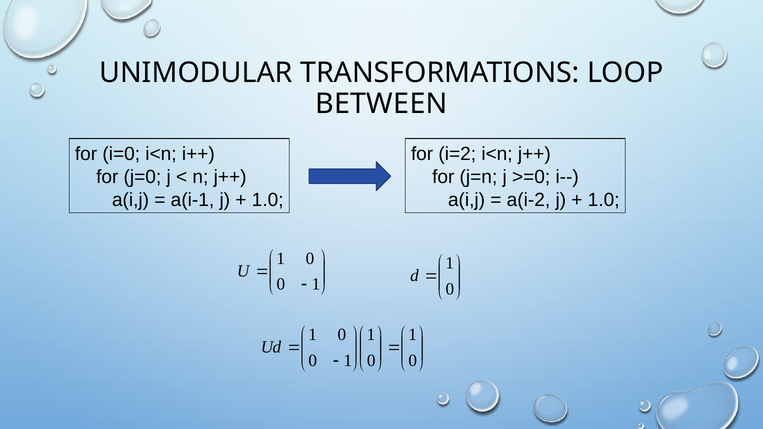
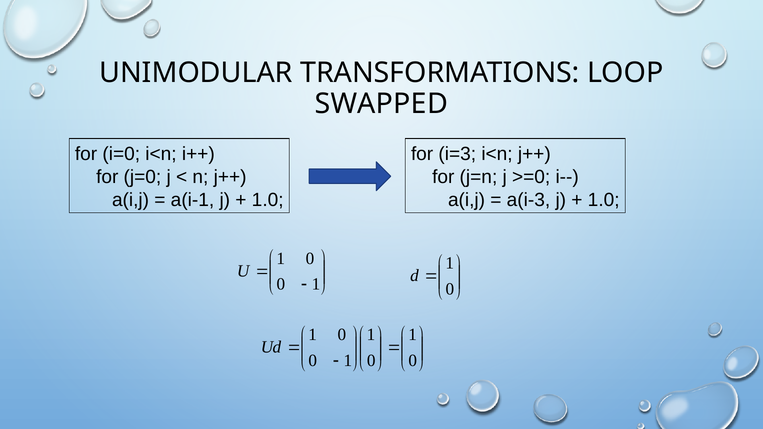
BETWEEN: BETWEEN -> SWAPPED
i=2: i=2 -> i=3
a(i-2: a(i-2 -> a(i-3
